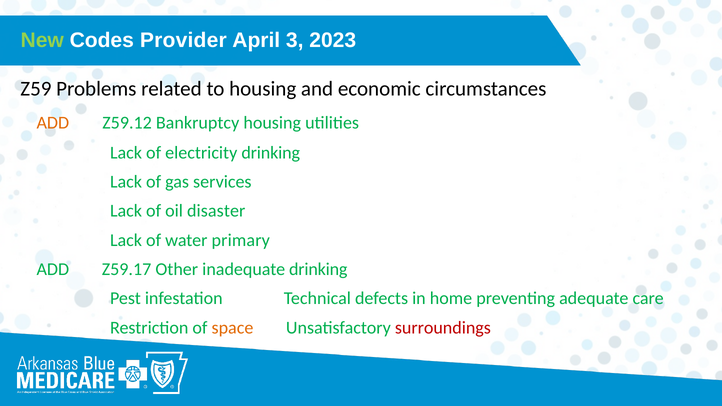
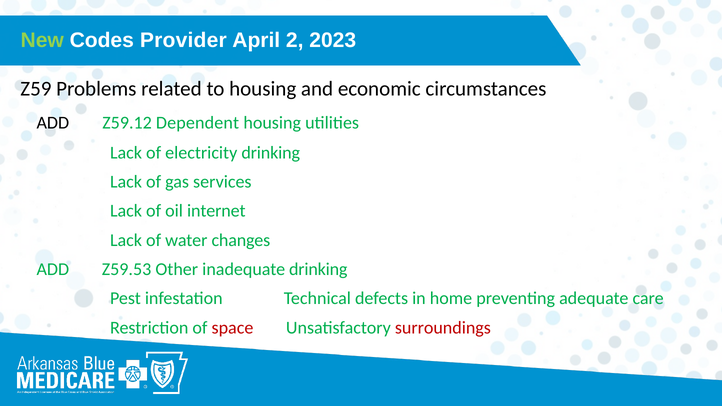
3: 3 -> 2
ADD at (53, 123) colour: orange -> black
Bankruptcy: Bankruptcy -> Dependent
disaster: disaster -> internet
primary: primary -> changes
Z59.17: Z59.17 -> Z59.53
space colour: orange -> red
